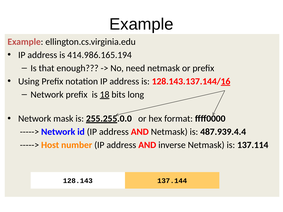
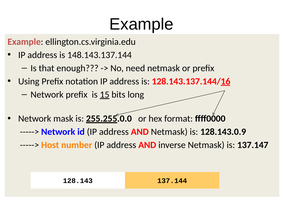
414.986.165.194: 414.986.165.194 -> 148.143.137.144
18: 18 -> 15
487.939.4.4: 487.939.4.4 -> 128.143.0.9
137.114: 137.114 -> 137.147
